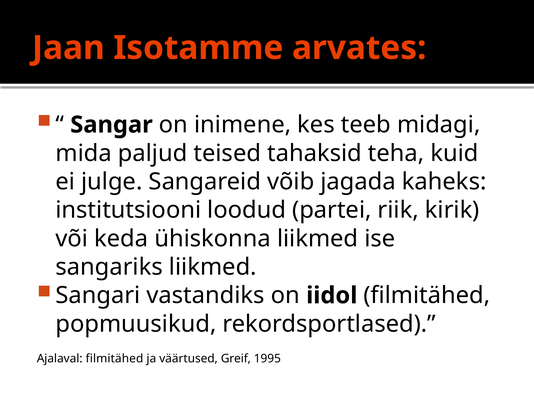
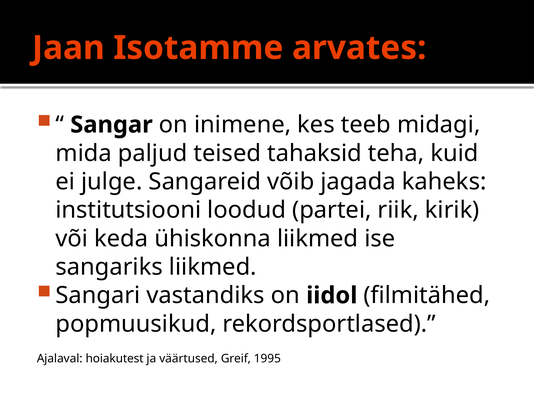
Ajalaval filmitähed: filmitähed -> hoiakutest
